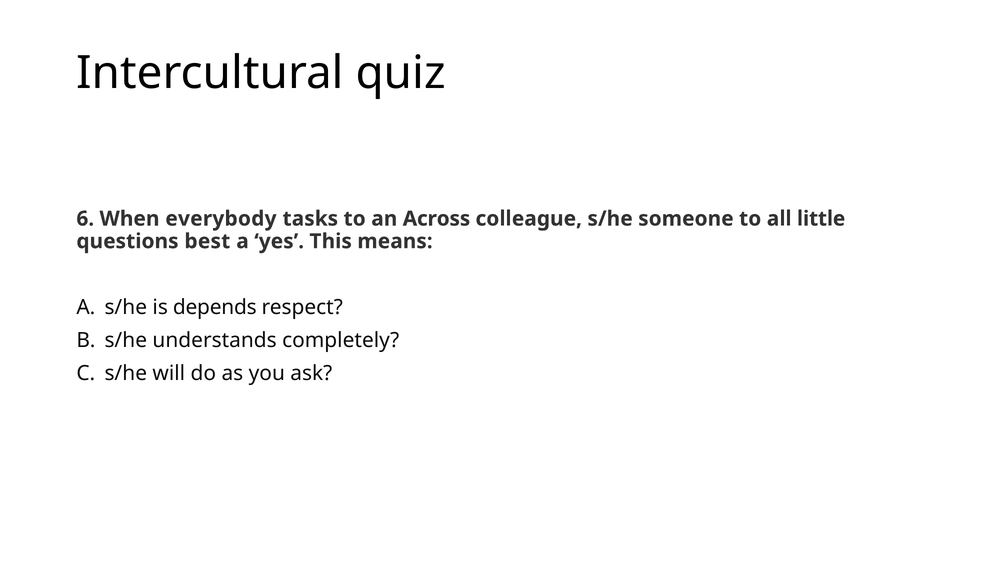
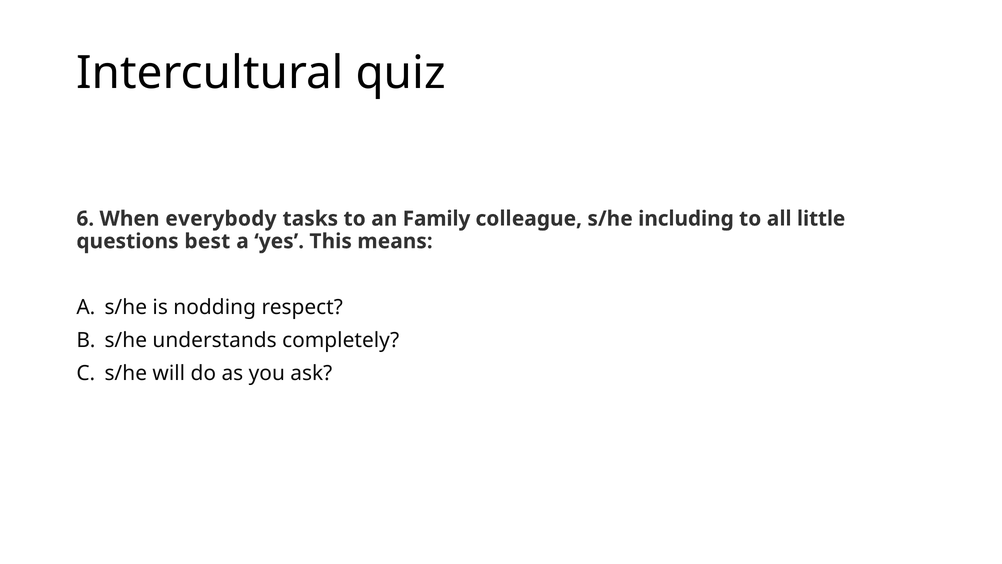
Across: Across -> Family
someone: someone -> including
depends: depends -> nodding
